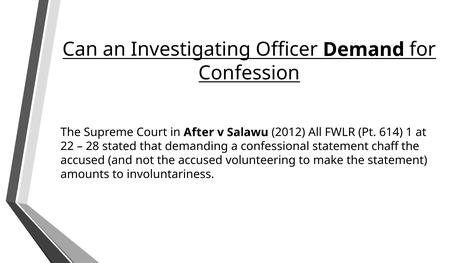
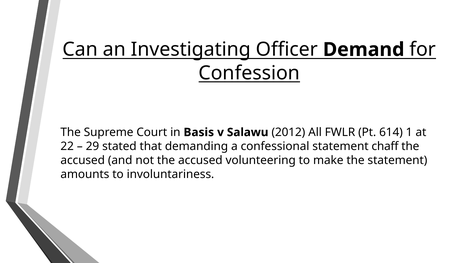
After: After -> Basis
28: 28 -> 29
